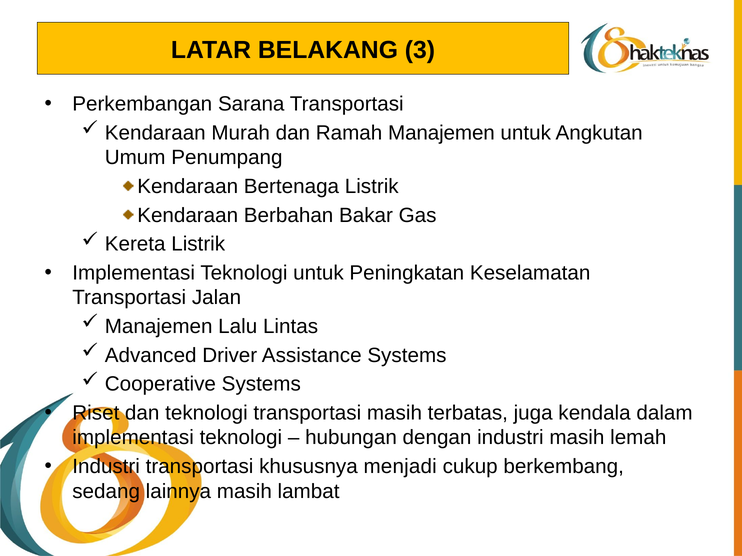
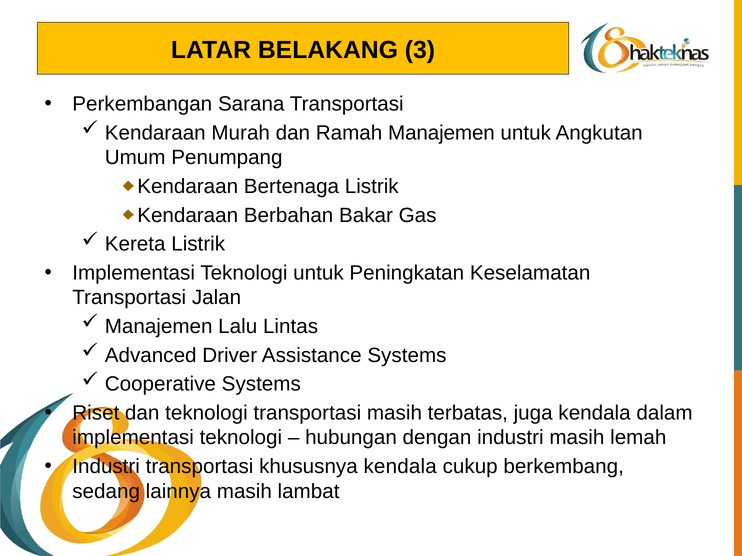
khususnya menjadi: menjadi -> kendala
